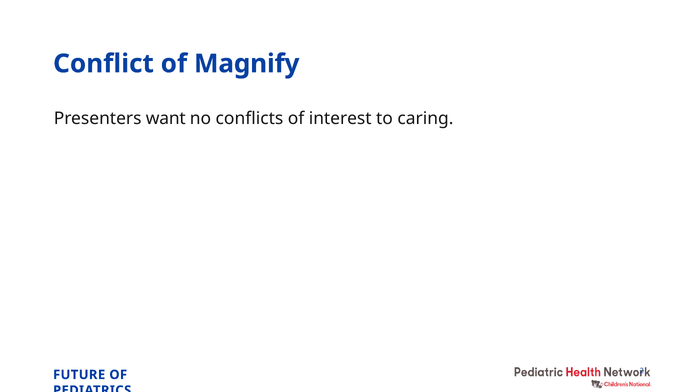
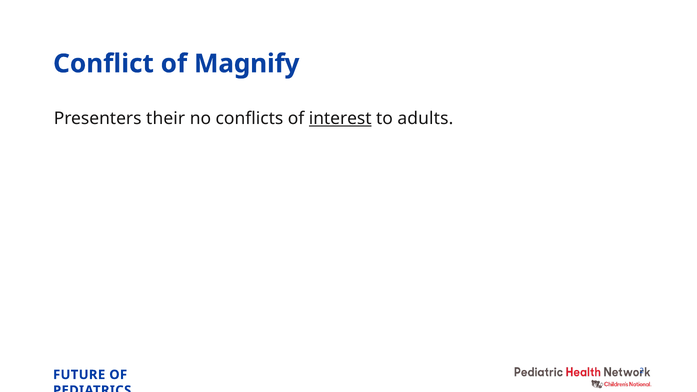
want: want -> their
interest underline: none -> present
caring: caring -> adults
